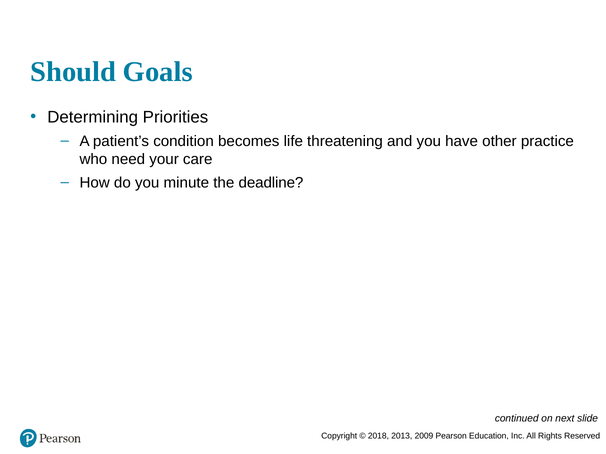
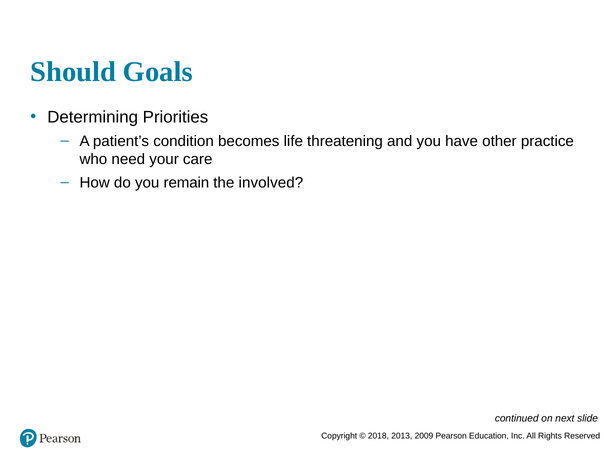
minute: minute -> remain
deadline: deadline -> involved
